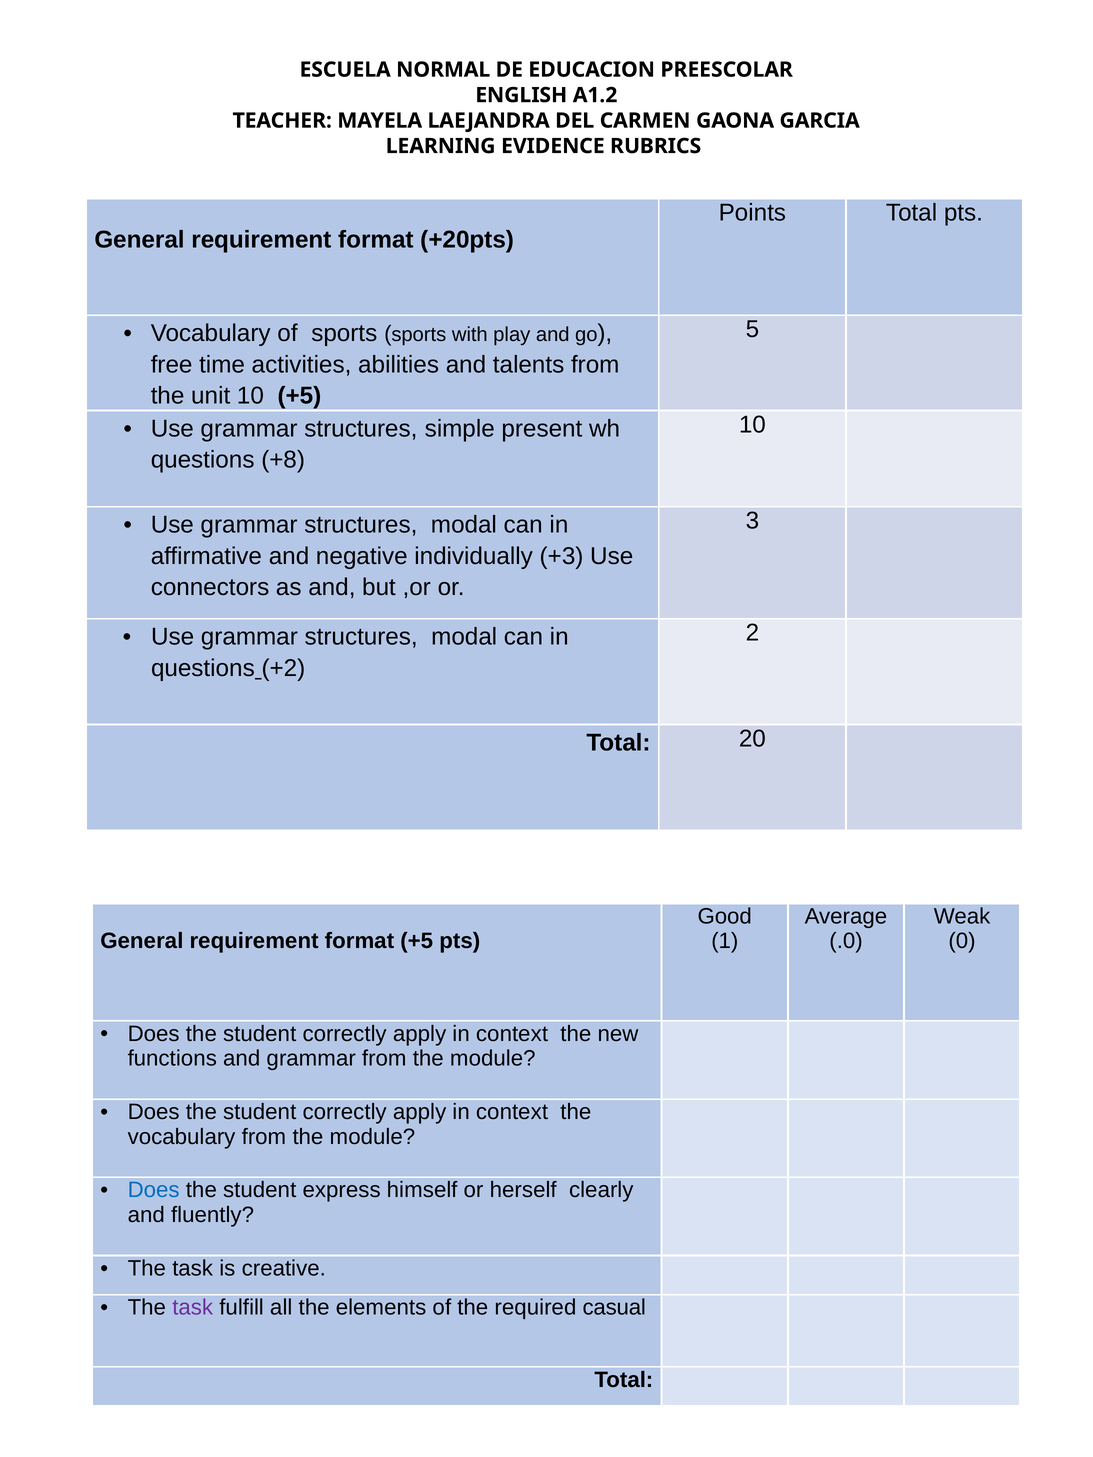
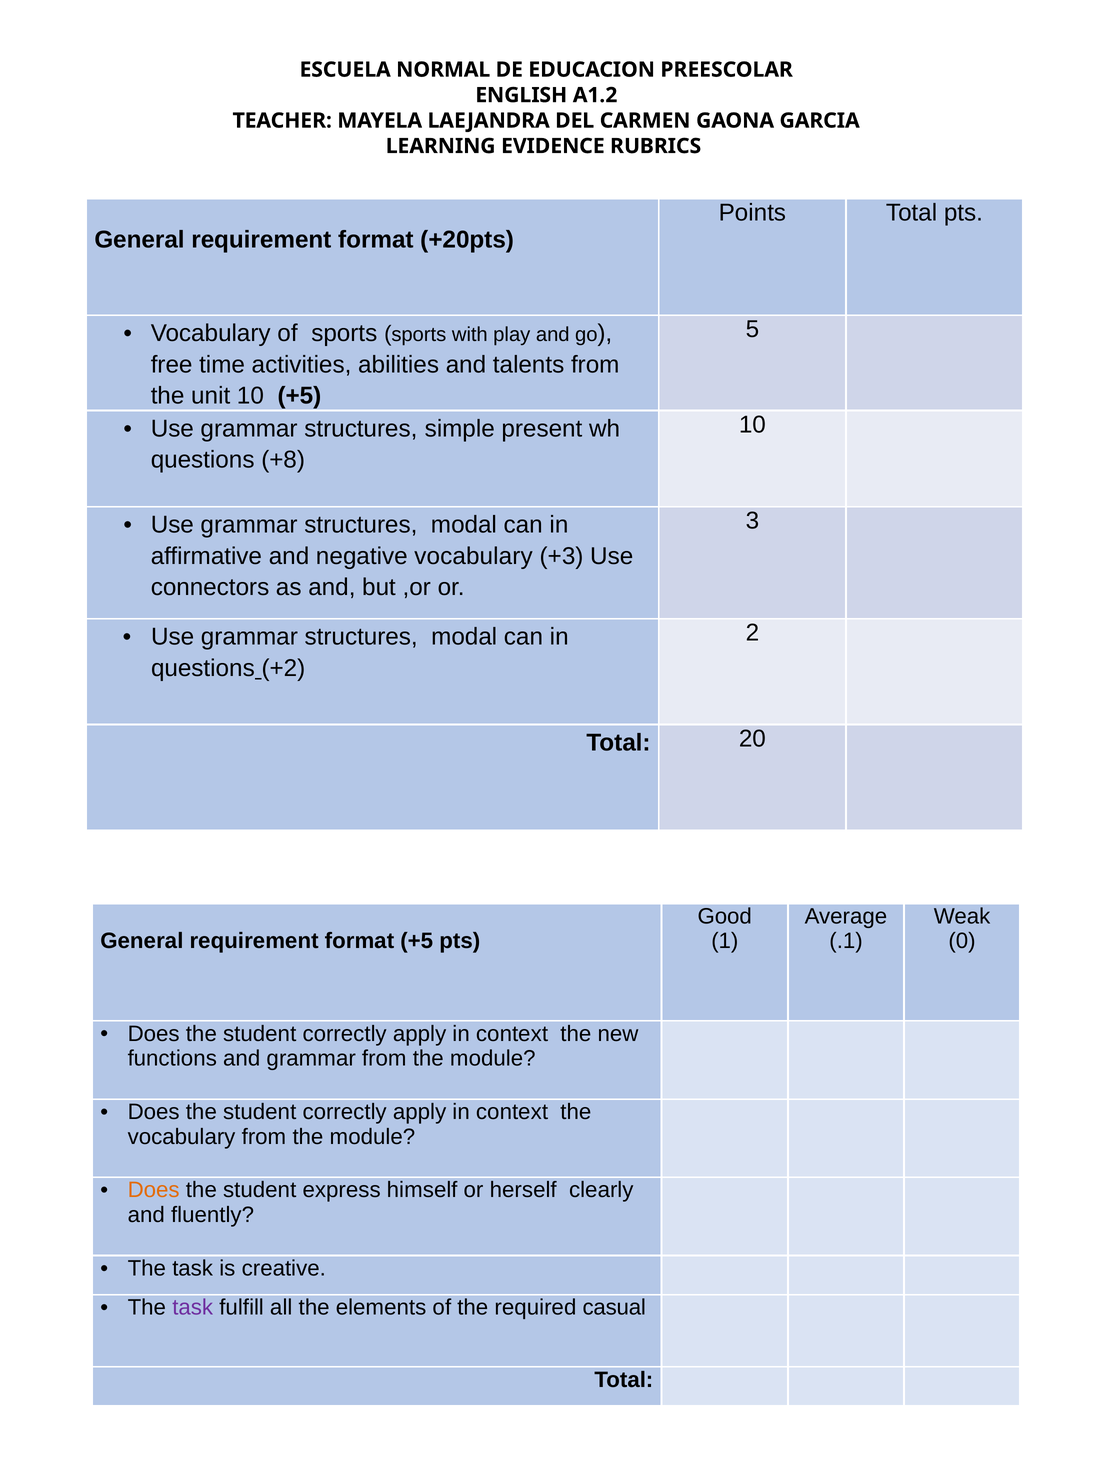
negative individually: individually -> vocabulary
.0: .0 -> .1
Does at (154, 1190) colour: blue -> orange
